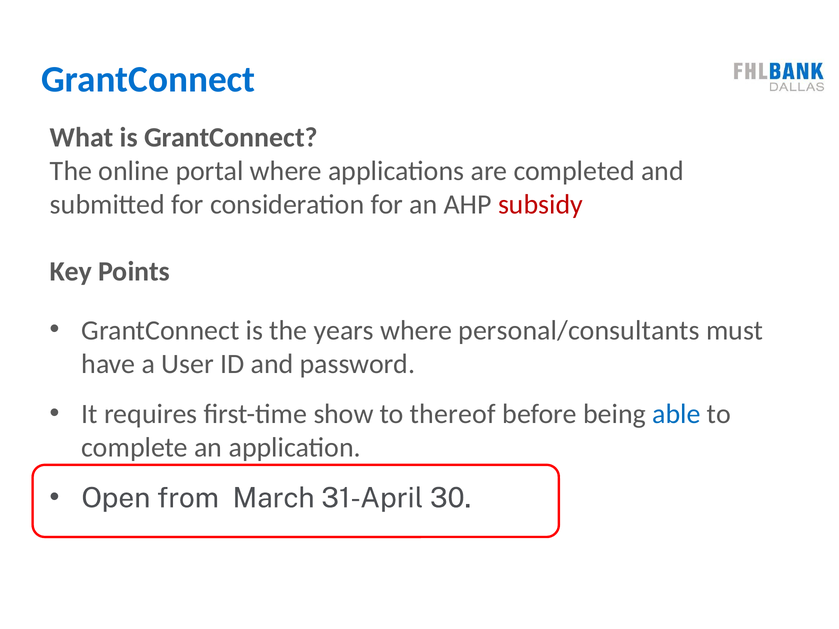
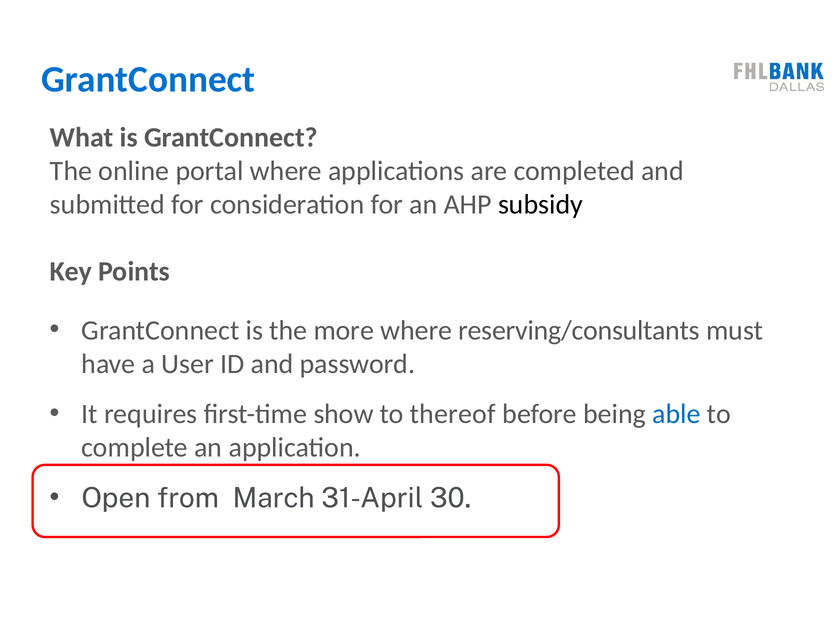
subsidy colour: red -> black
years: years -> more
personal/consultants: personal/consultants -> reserving/consultants
